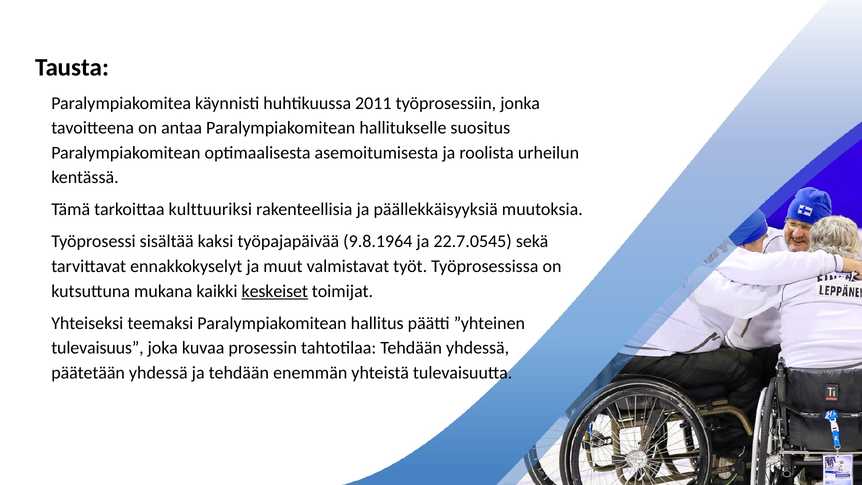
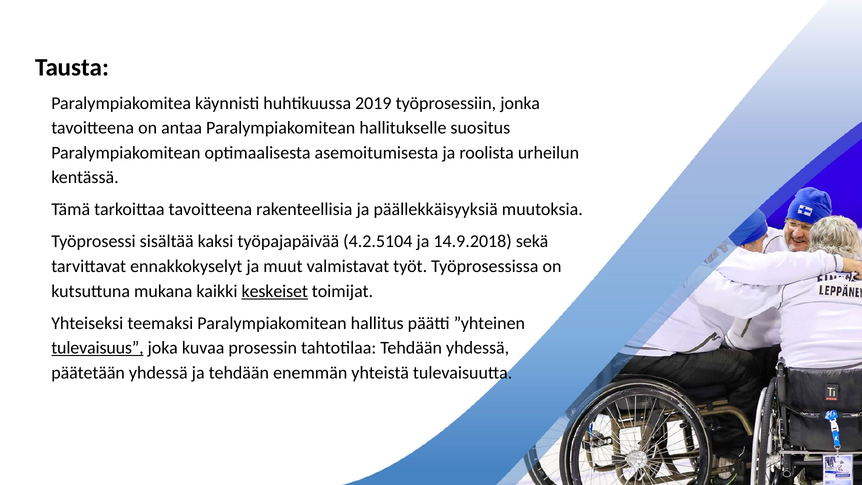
2011: 2011 -> 2019
tarkoittaa kulttuuriksi: kulttuuriksi -> tavoitteena
9.8.1964: 9.8.1964 -> 4.2.5104
22.7.0545: 22.7.0545 -> 14.9.2018
tulevaisuus underline: none -> present
